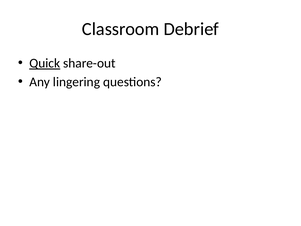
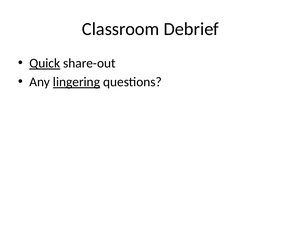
lingering underline: none -> present
